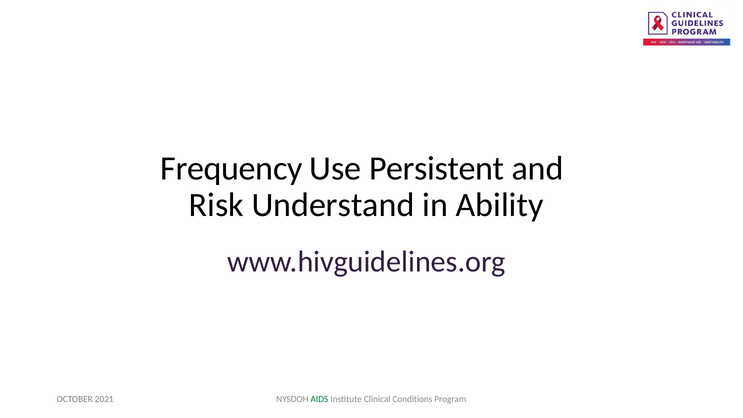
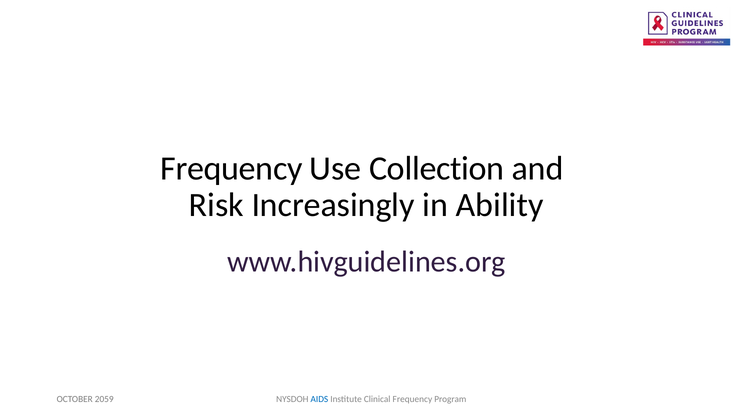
Persistent: Persistent -> Collection
Understand: Understand -> Increasingly
2021: 2021 -> 2059
AIDS colour: green -> blue
Clinical Conditions: Conditions -> Frequency
